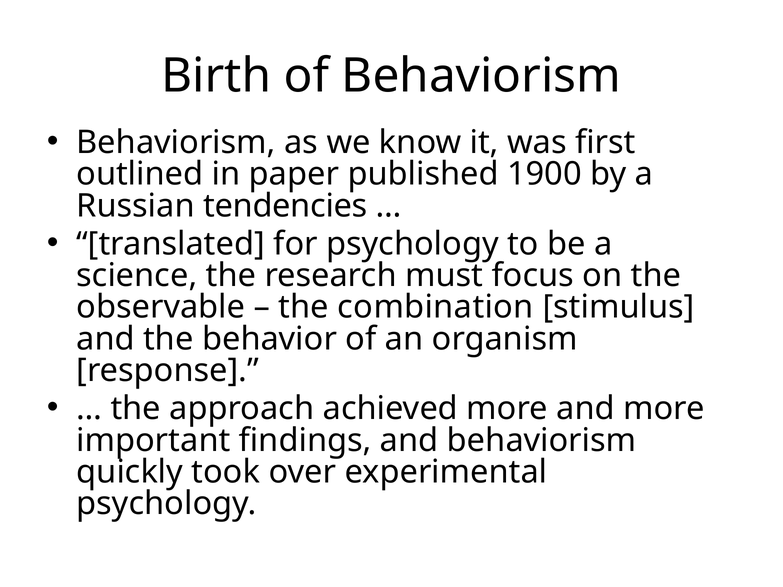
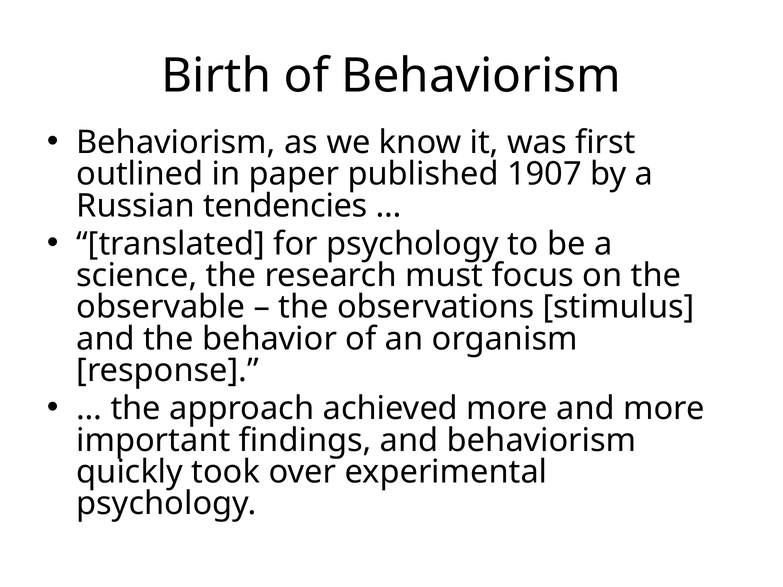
1900: 1900 -> 1907
combination: combination -> observations
